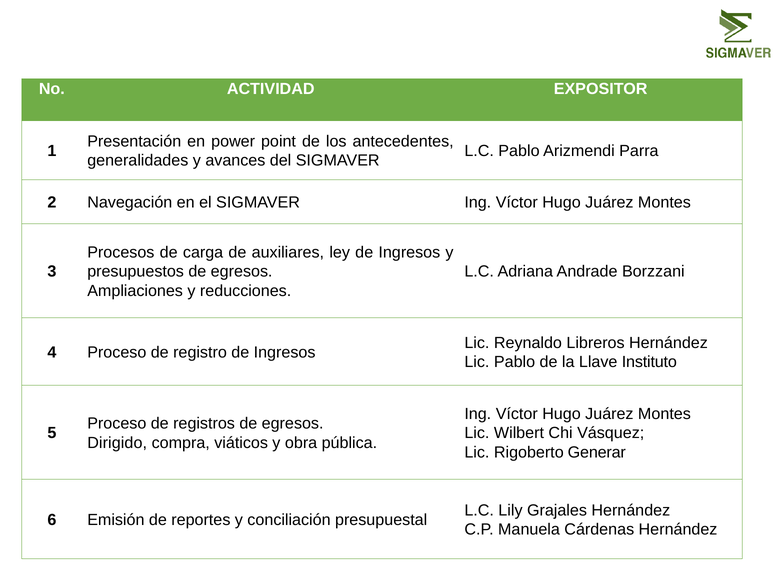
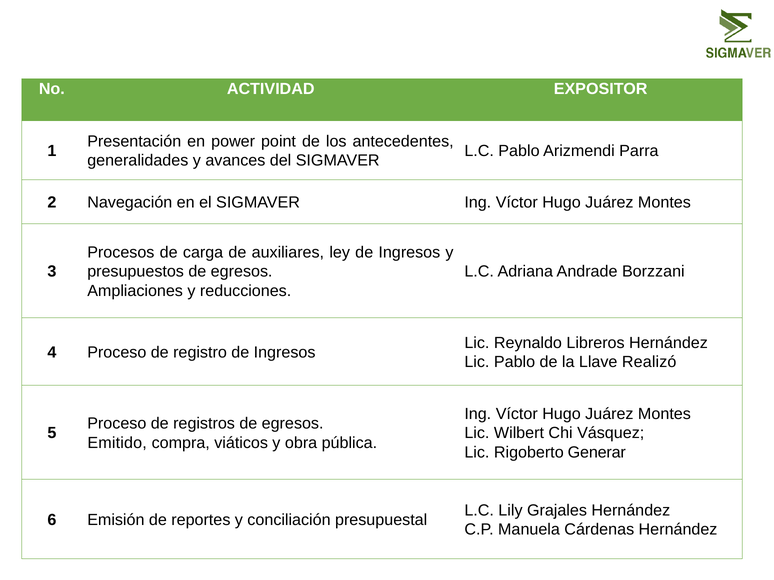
Instituto: Instituto -> Realizó
Dirigido: Dirigido -> Emitido
